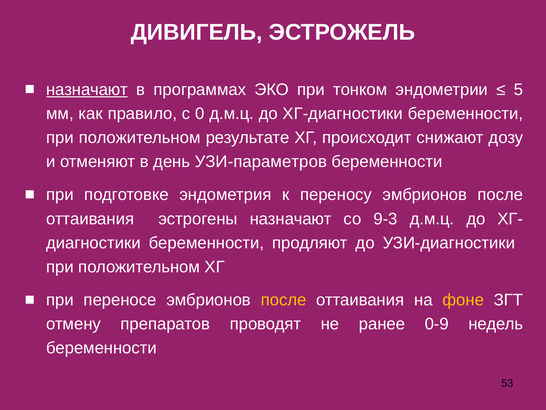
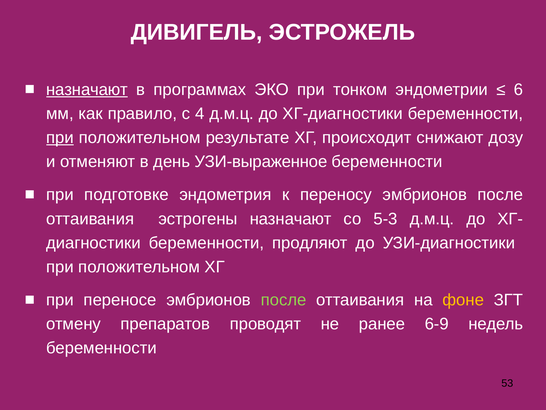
5: 5 -> 6
0: 0 -> 4
при at (60, 137) underline: none -> present
УЗИ-параметров: УЗИ-параметров -> УЗИ-выраженное
9-3: 9-3 -> 5-3
после at (284, 300) colour: yellow -> light green
0-9: 0-9 -> 6-9
